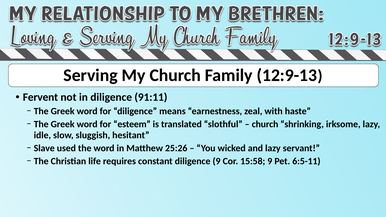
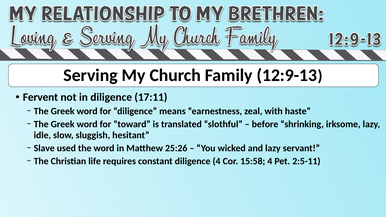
91:11: 91:11 -> 17:11
esteem: esteem -> toward
church at (265, 124): church -> before
diligence 9: 9 -> 4
15:58 9: 9 -> 4
6:5-11: 6:5-11 -> 2:5-11
